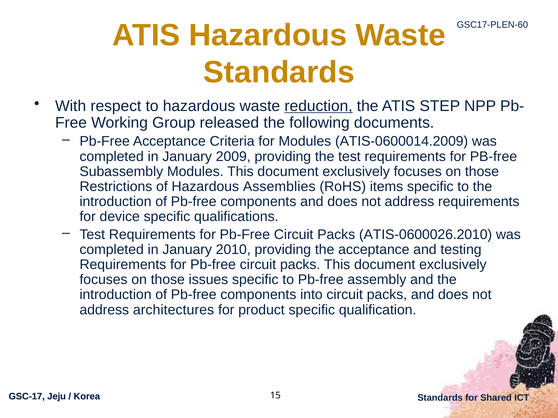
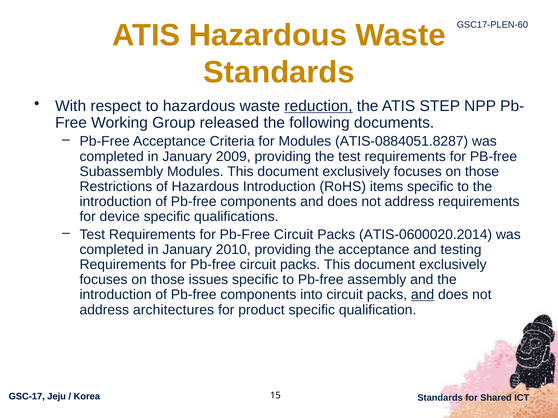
ATIS-0600014.2009: ATIS-0600014.2009 -> ATIS-0884051.8287
Hazardous Assemblies: Assemblies -> Introduction
ATIS-0600026.2010: ATIS-0600026.2010 -> ATIS-0600020.2014
and at (423, 295) underline: none -> present
